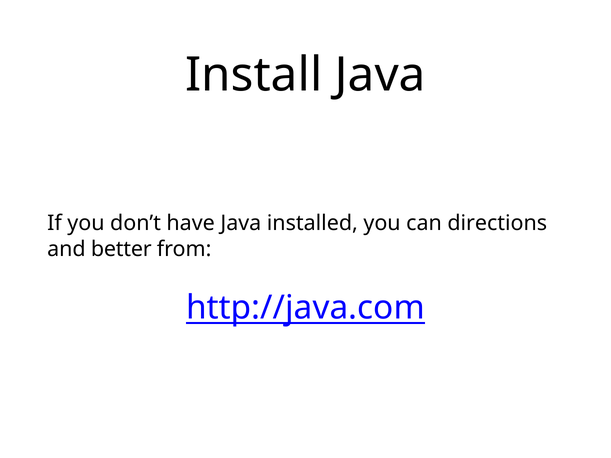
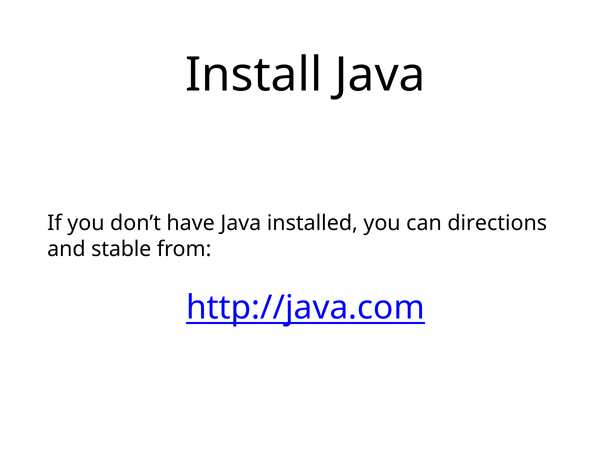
better: better -> stable
